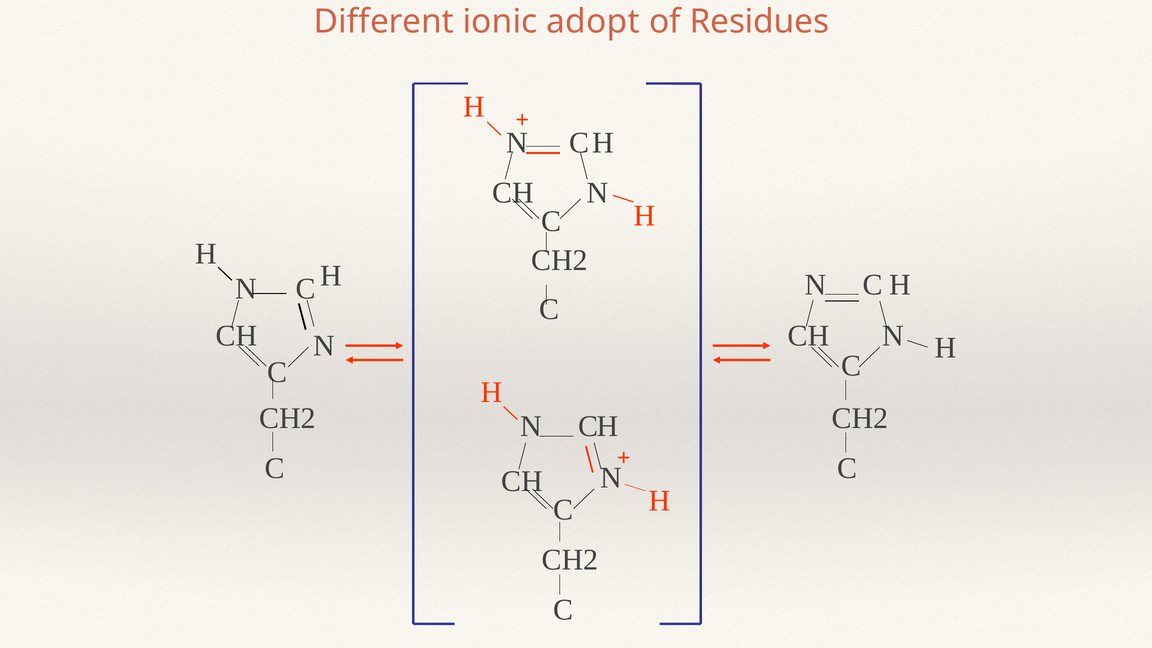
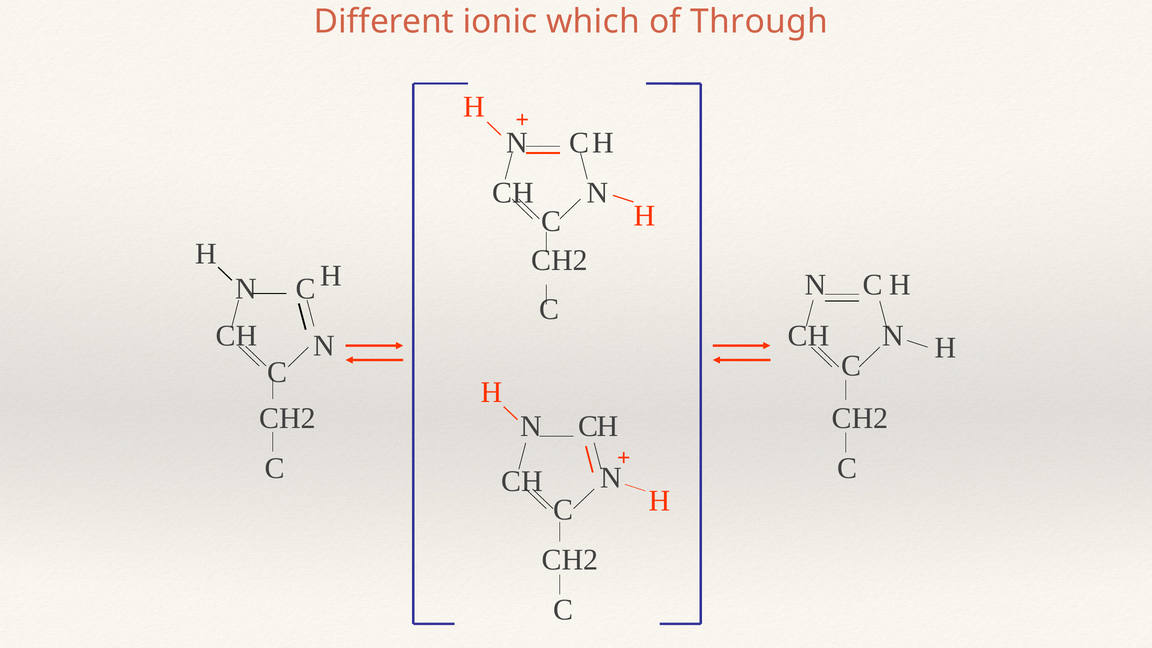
adopt: adopt -> which
Residues: Residues -> Through
